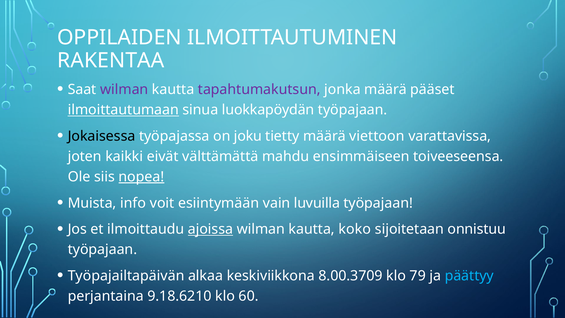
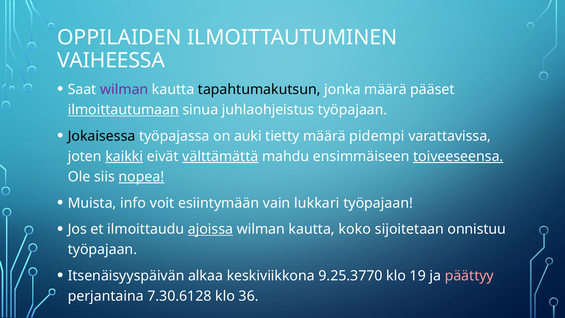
RAKENTAA: RAKENTAA -> VAIHEESSA
tapahtumakutsun colour: purple -> black
luokkapöydän: luokkapöydän -> juhlaohjeistus
joku: joku -> auki
viettoon: viettoon -> pidempi
kaikki underline: none -> present
välttämättä underline: none -> present
toiveeseensa underline: none -> present
luvuilla: luvuilla -> lukkari
Työpajailtapäivän: Työpajailtapäivän -> Itsenäisyyspäivän
8.00.3709: 8.00.3709 -> 9.25.3770
79: 79 -> 19
päättyy colour: light blue -> pink
9.18.6210: 9.18.6210 -> 7.30.6128
60: 60 -> 36
